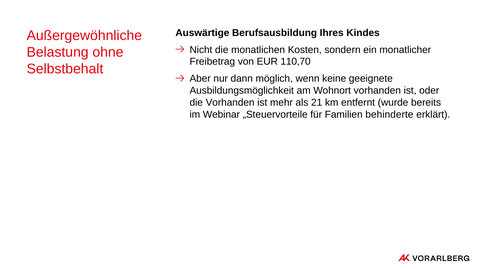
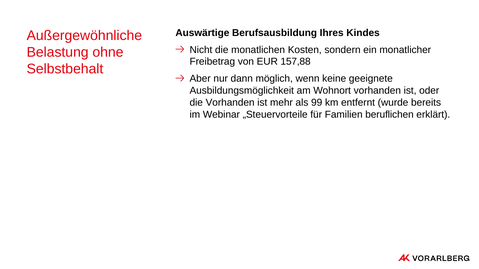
110,70: 110,70 -> 157,88
21: 21 -> 99
behinderte: behinderte -> beruflichen
